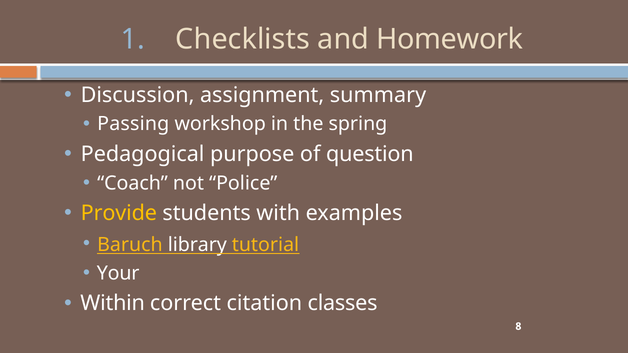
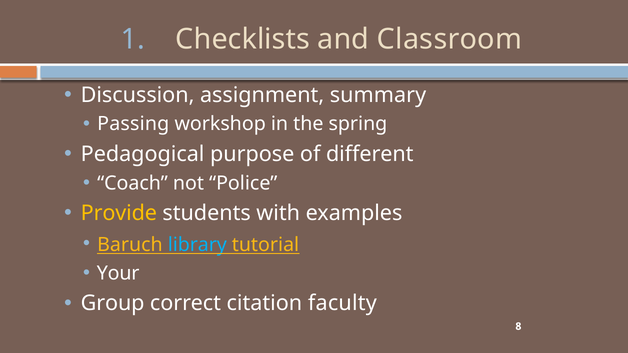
Homework: Homework -> Classroom
question: question -> different
library colour: white -> light blue
Within: Within -> Group
classes: classes -> faculty
